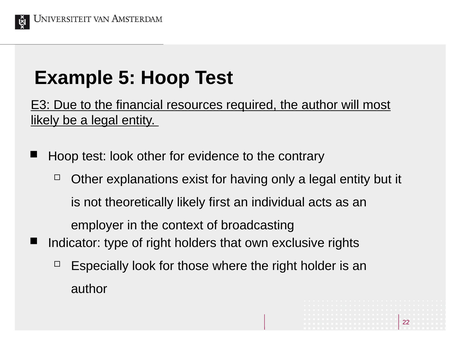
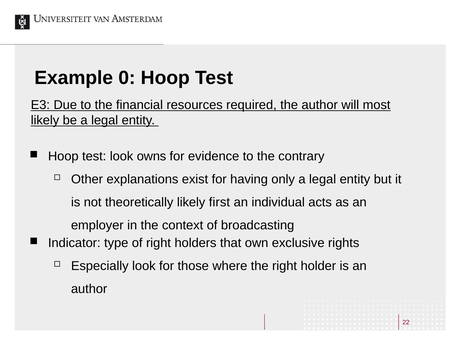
5: 5 -> 0
look other: other -> owns
